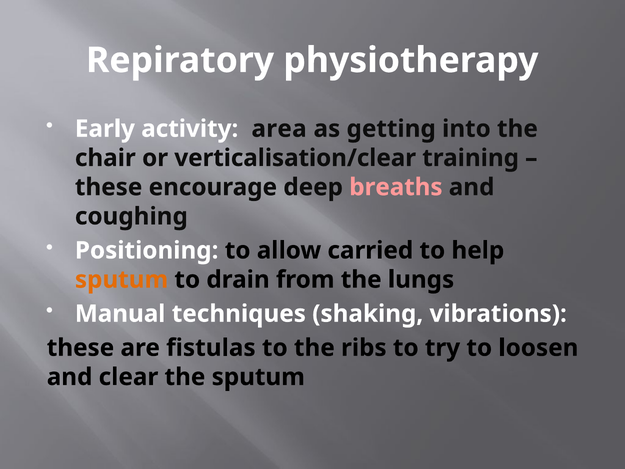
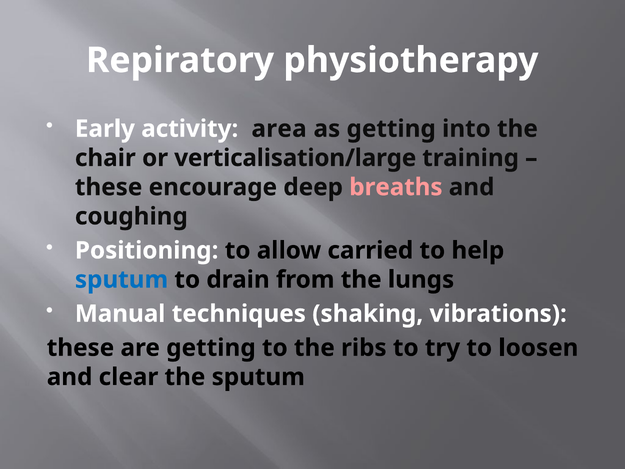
verticalisation/clear: verticalisation/clear -> verticalisation/large
sputum at (122, 280) colour: orange -> blue
are fistulas: fistulas -> getting
